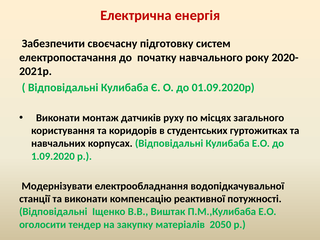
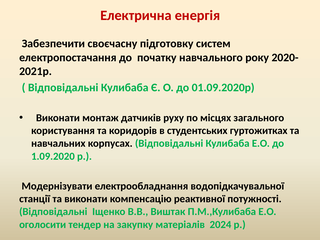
2050: 2050 -> 2024
